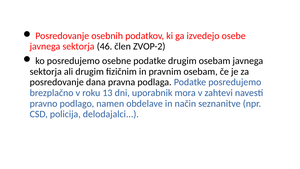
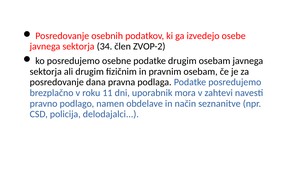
46: 46 -> 34
13: 13 -> 11
